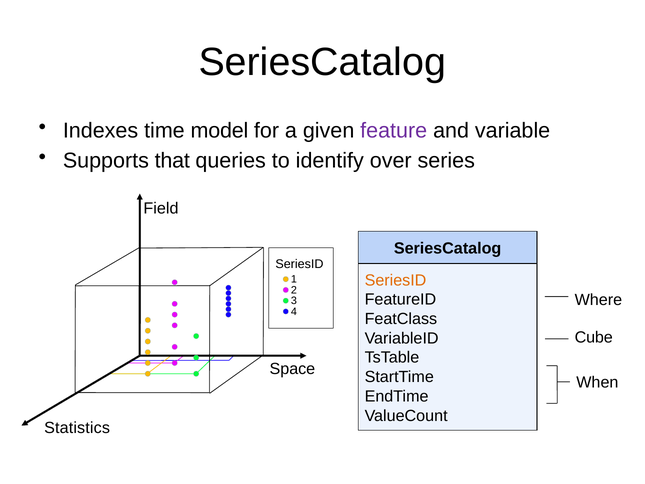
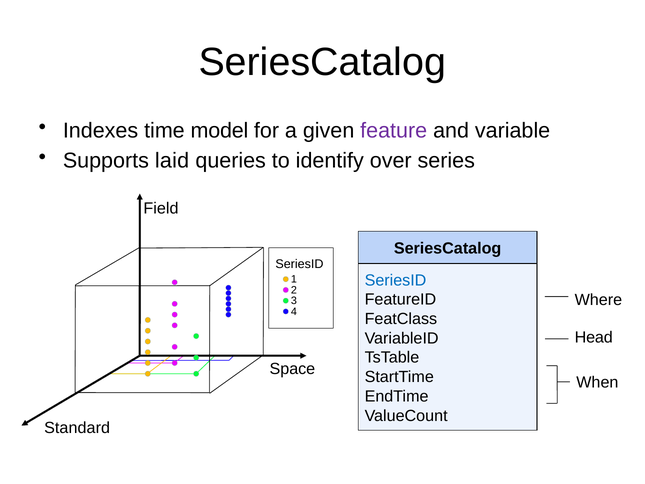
that: that -> laid
SeriesID at (396, 280) colour: orange -> blue
Cube: Cube -> Head
Statistics: Statistics -> Standard
